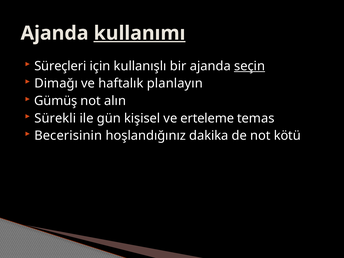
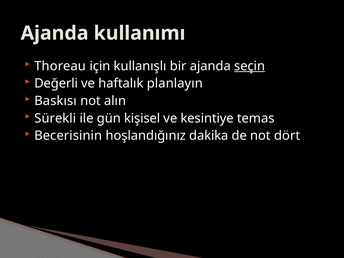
kullanımı underline: present -> none
Süreçleri: Süreçleri -> Thoreau
Dimağı: Dimağı -> Değerli
Gümüş: Gümüş -> Baskısı
erteleme: erteleme -> kesintiye
kötü: kötü -> dört
